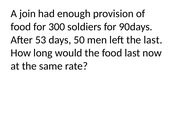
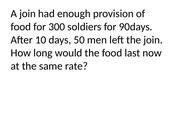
53: 53 -> 10
the last: last -> join
